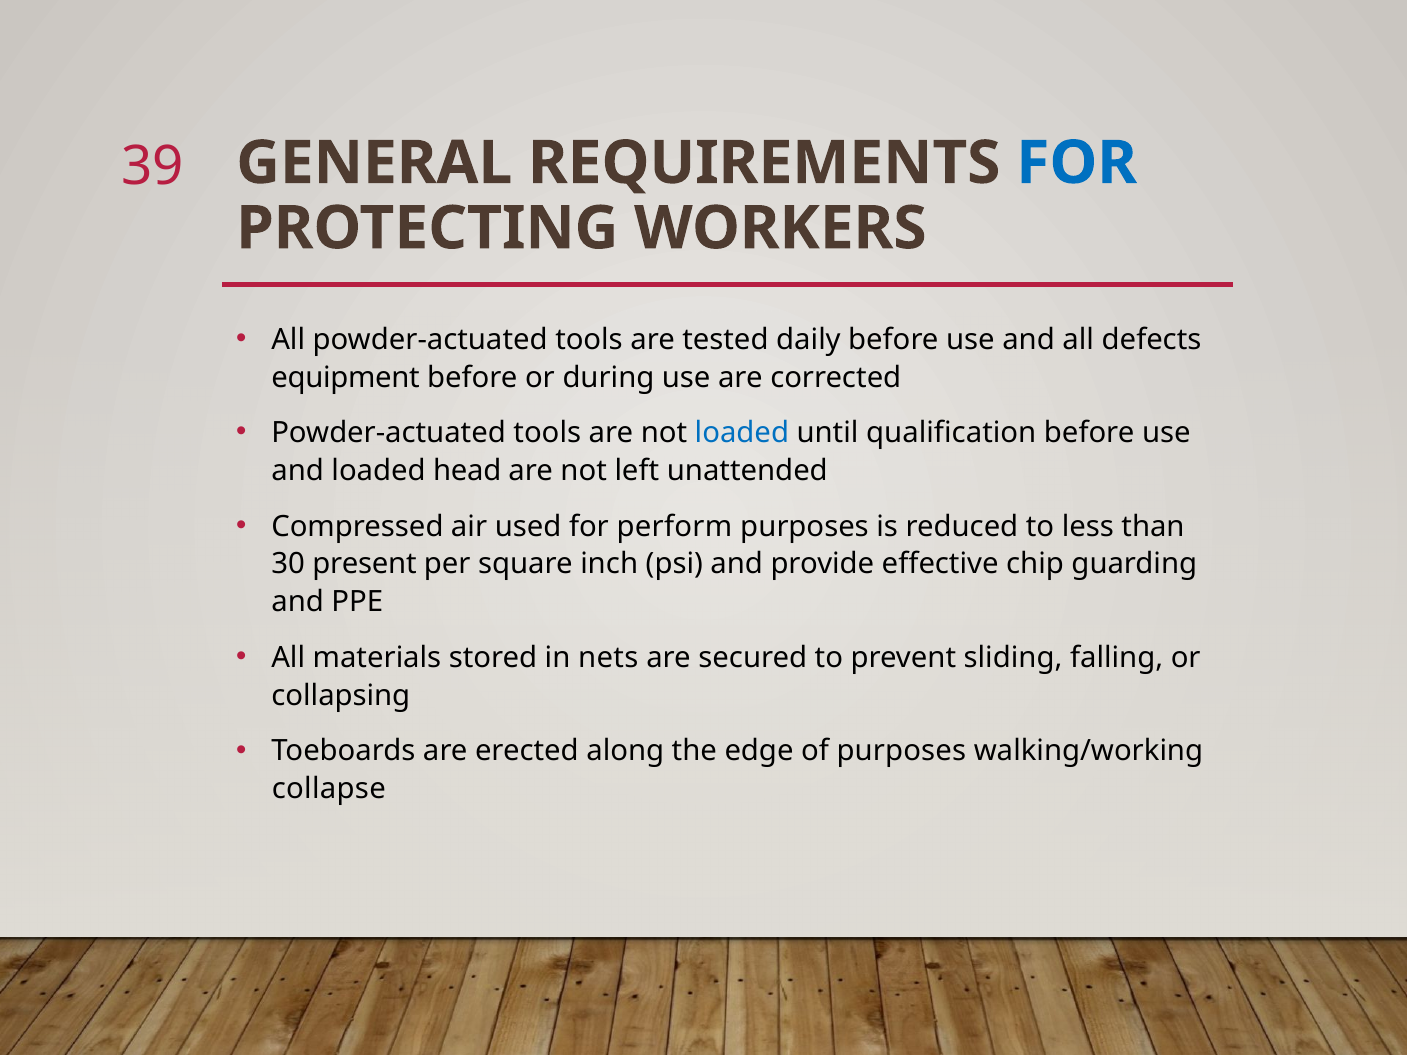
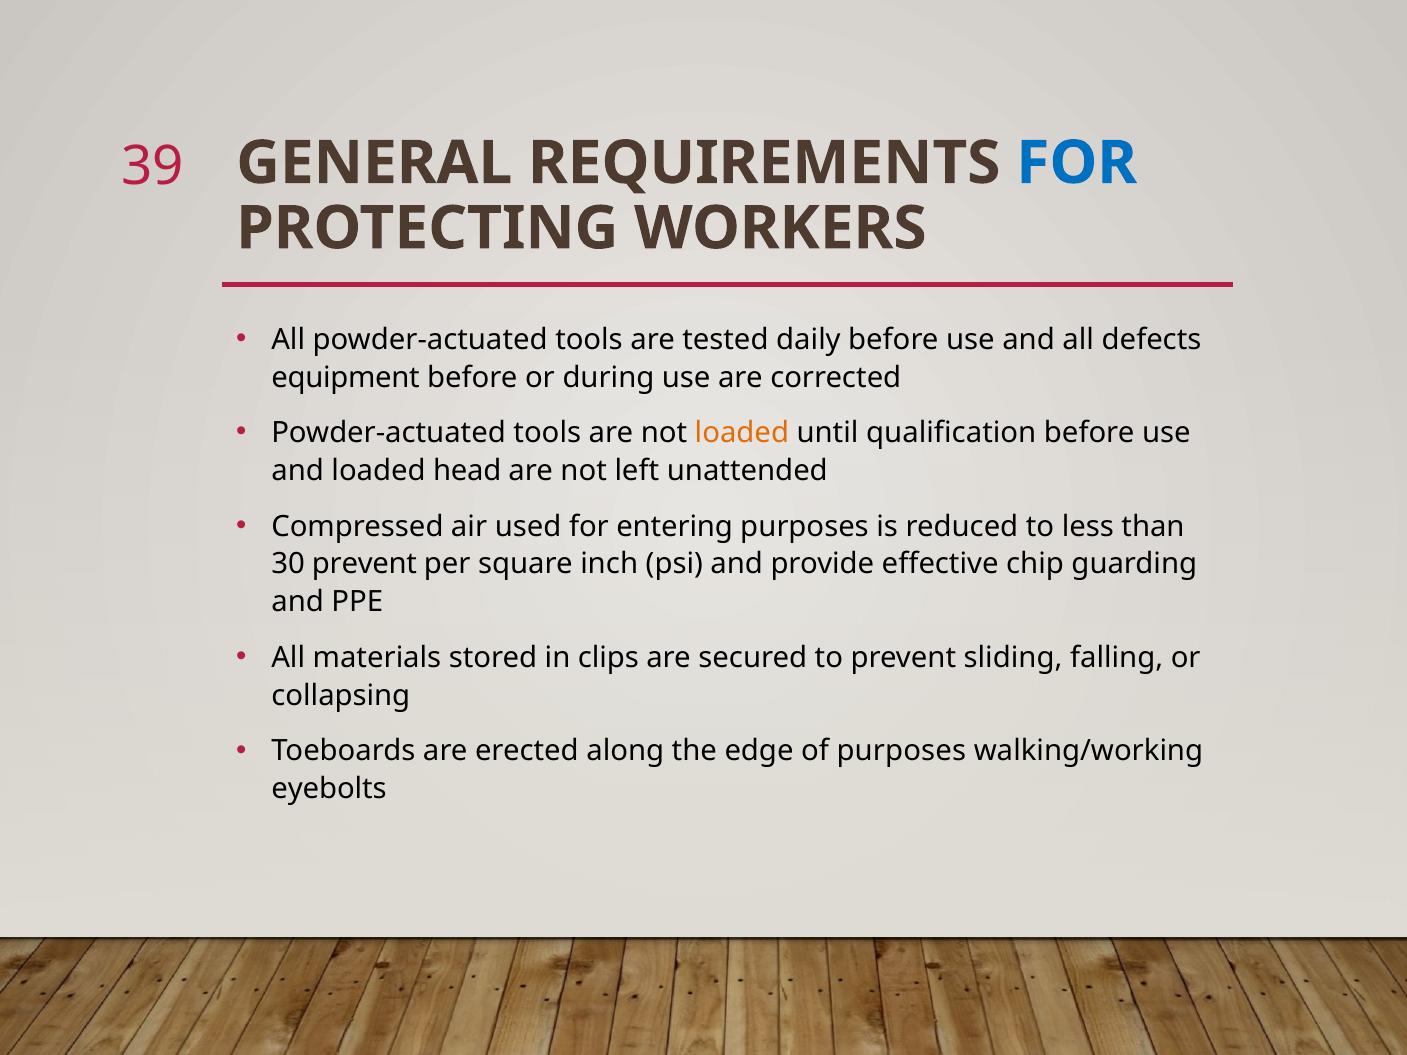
loaded at (742, 433) colour: blue -> orange
perform: perform -> entering
30 present: present -> prevent
nets: nets -> clips
collapse: collapse -> eyebolts
